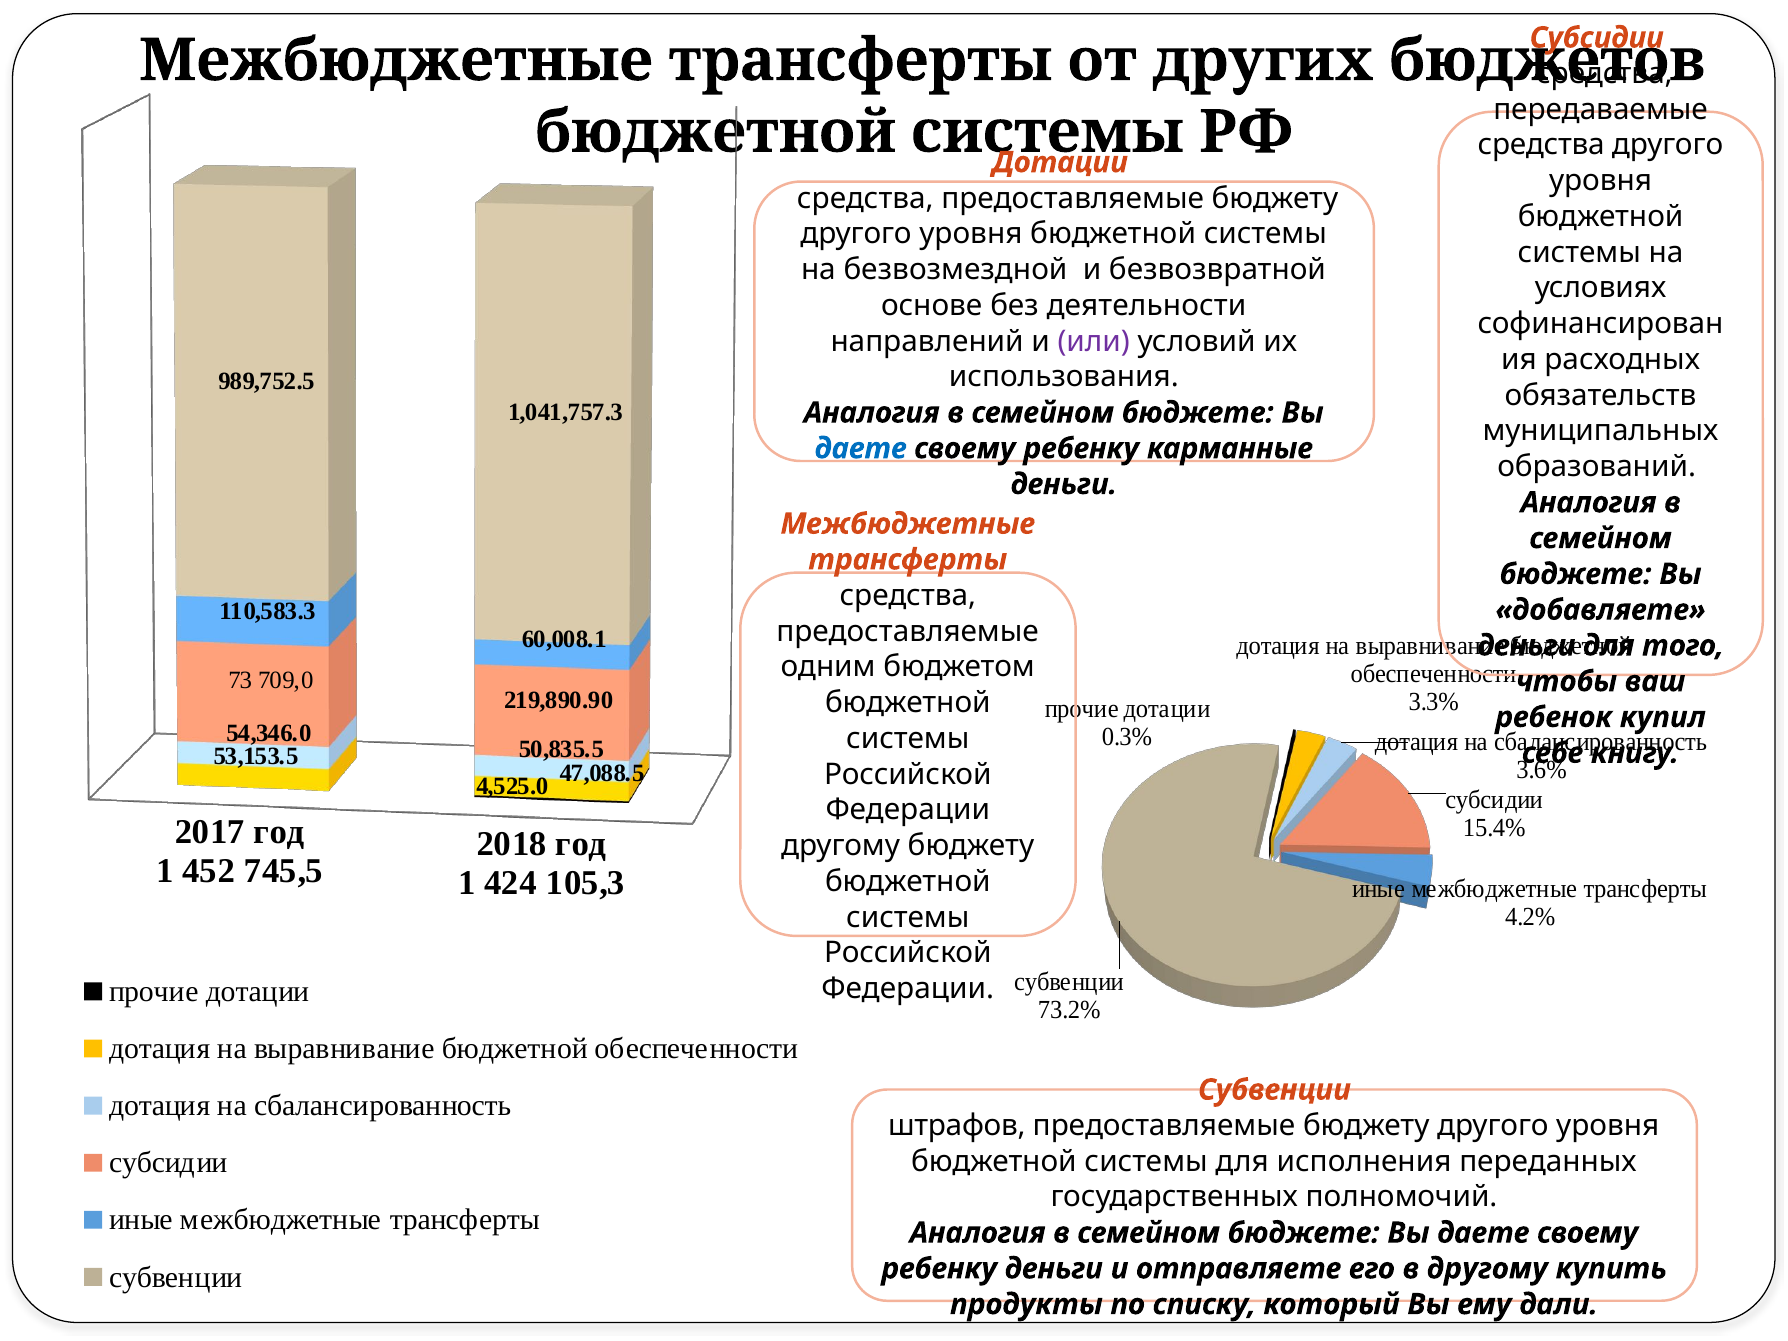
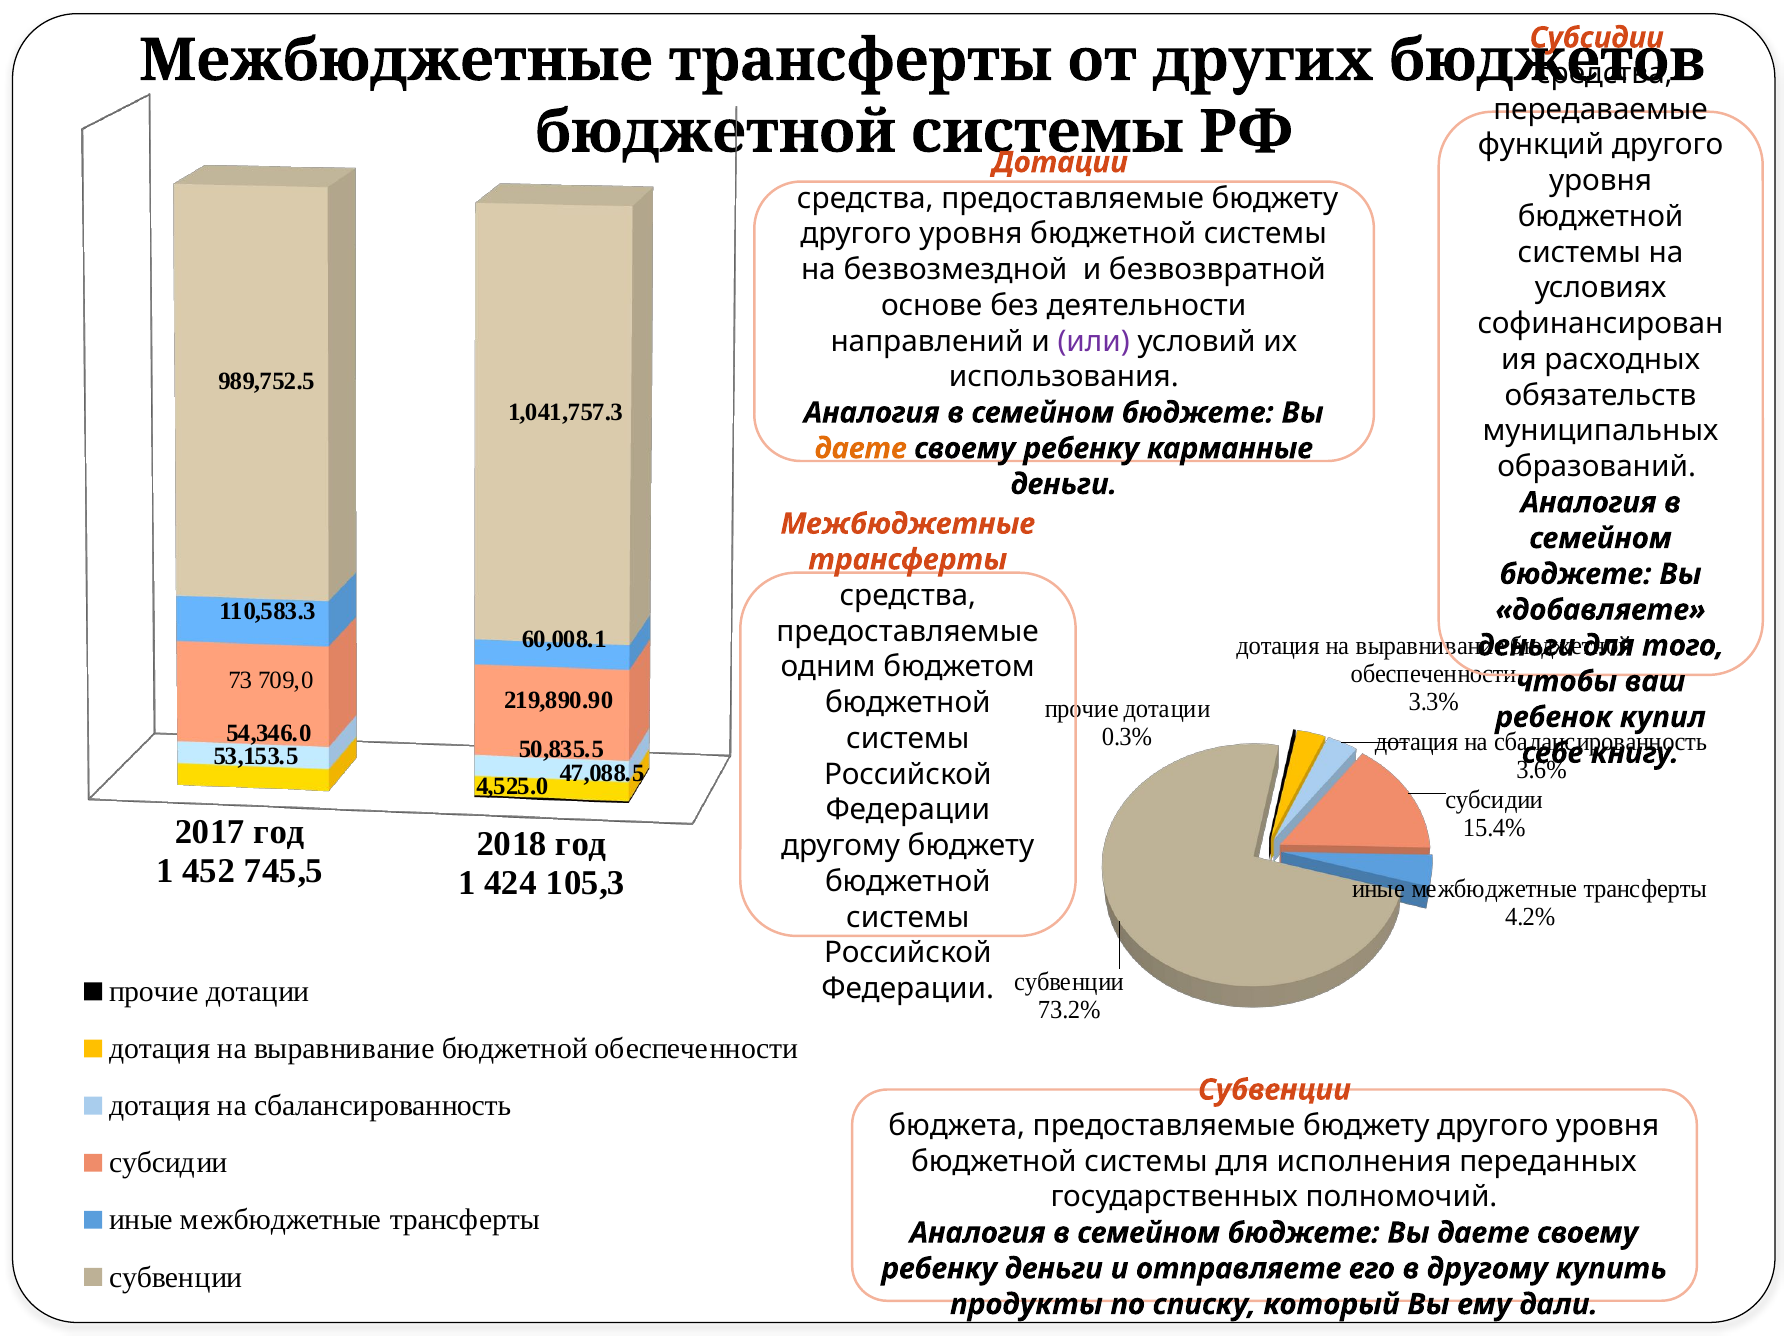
средства at (1541, 145): средства -> функций
даете at (861, 449) colour: blue -> orange
штрафов: штрафов -> бюджета
